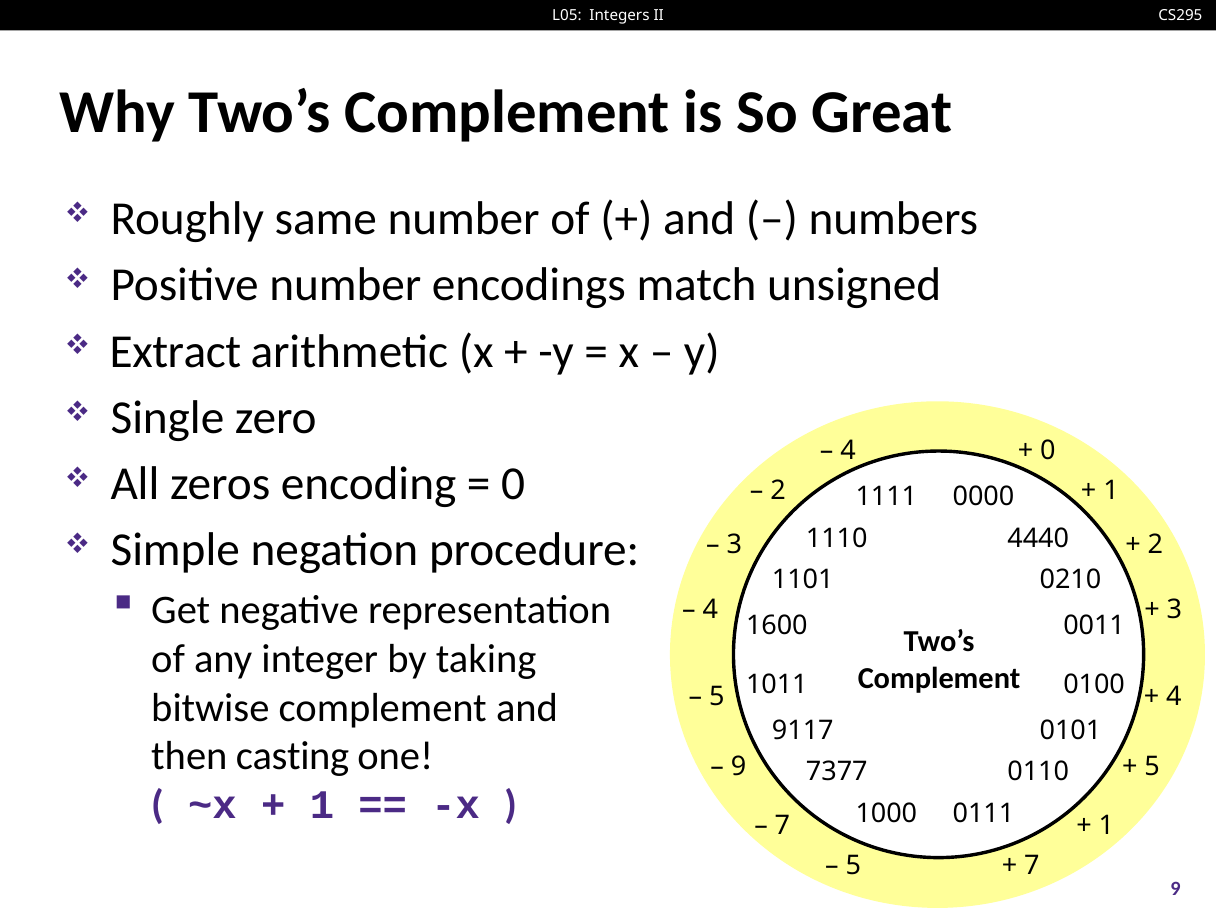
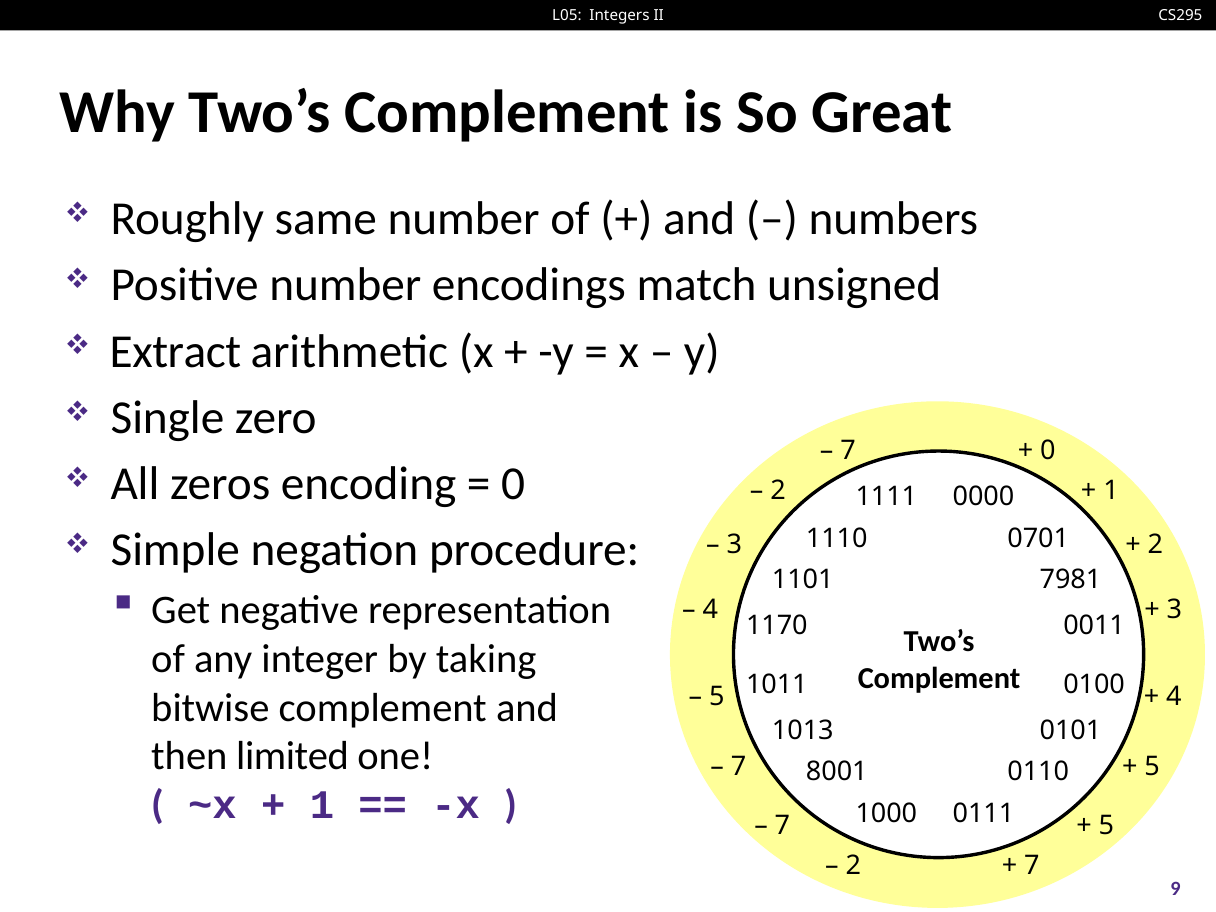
4 at (848, 451): 4 -> 7
4440: 4440 -> 0701
0210: 0210 -> 7981
1600: 1600 -> 1170
9117: 9117 -> 1013
casting: casting -> limited
9 at (739, 766): 9 -> 7
7377: 7377 -> 8001
1 at (1106, 825): 1 -> 5
5 at (853, 865): 5 -> 2
